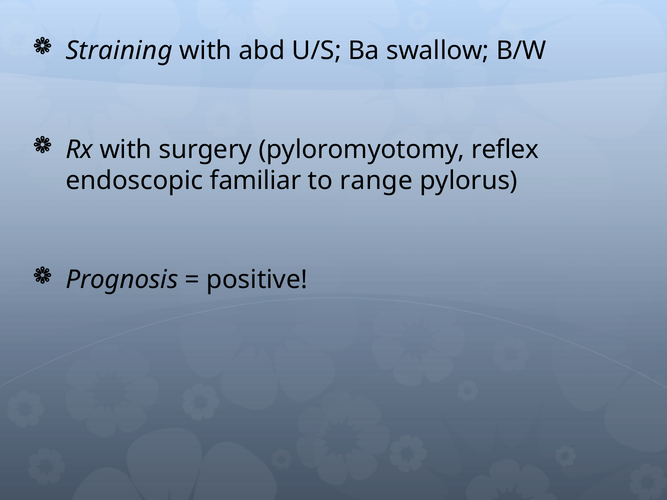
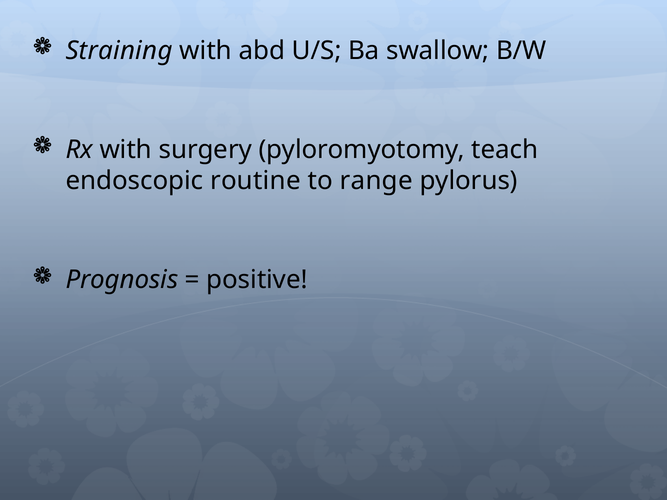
reflex: reflex -> teach
familiar: familiar -> routine
